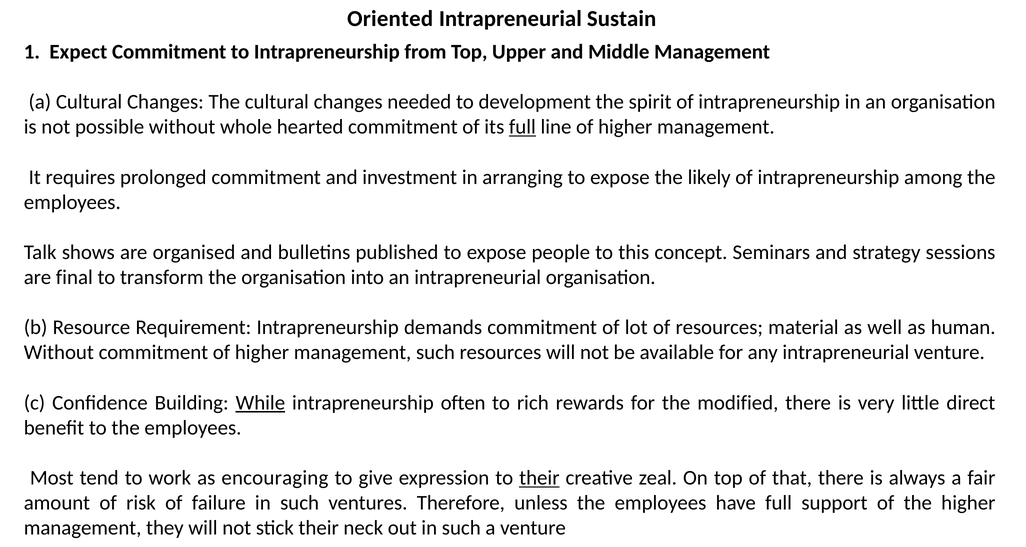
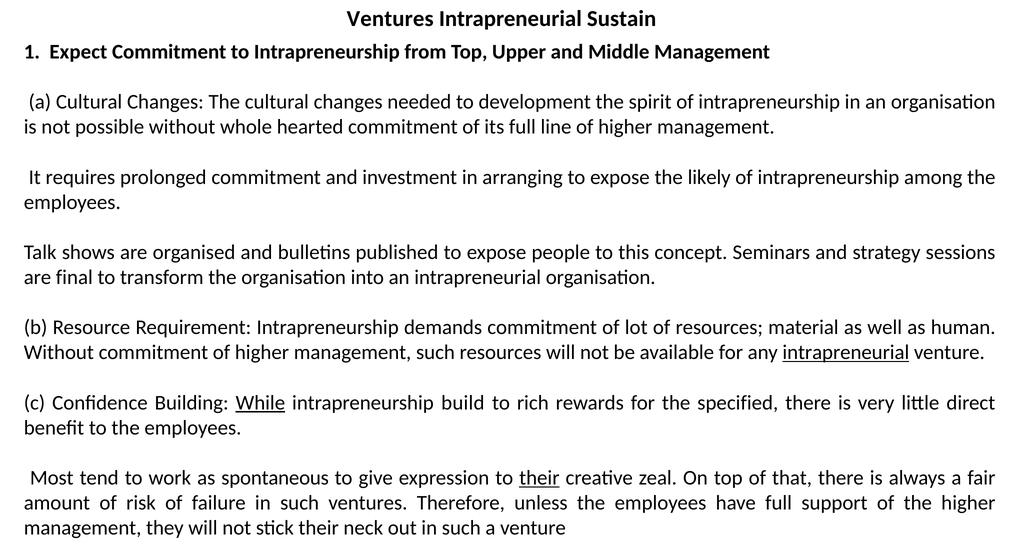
Oriented at (390, 19): Oriented -> Ventures
full at (522, 127) underline: present -> none
intrapreneurial at (846, 353) underline: none -> present
often: often -> build
modified: modified -> specified
encouraging: encouraging -> spontaneous
